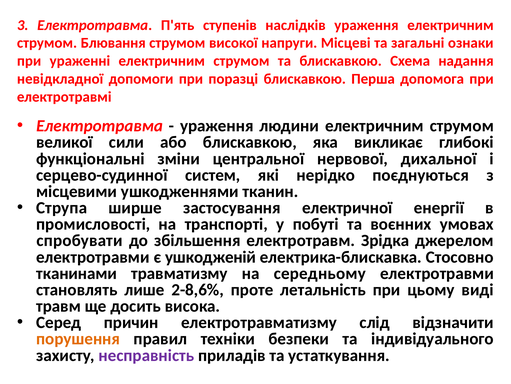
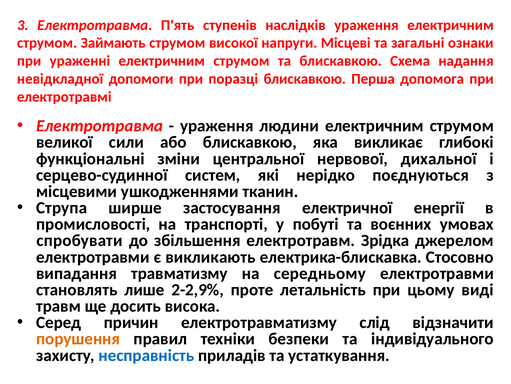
Блювання: Блювання -> Займають
ушкодженій: ушкодженій -> викликають
тканинами: тканинами -> випадання
2-8,6%: 2-8,6% -> 2-2,9%
несправність colour: purple -> blue
